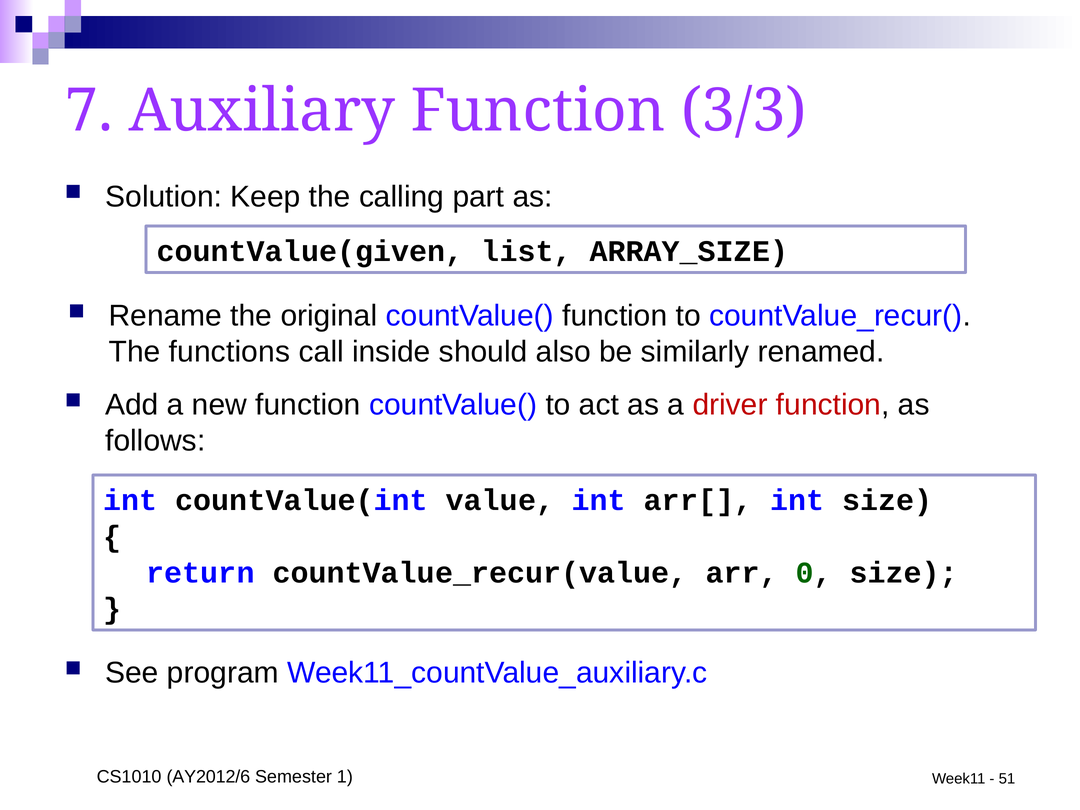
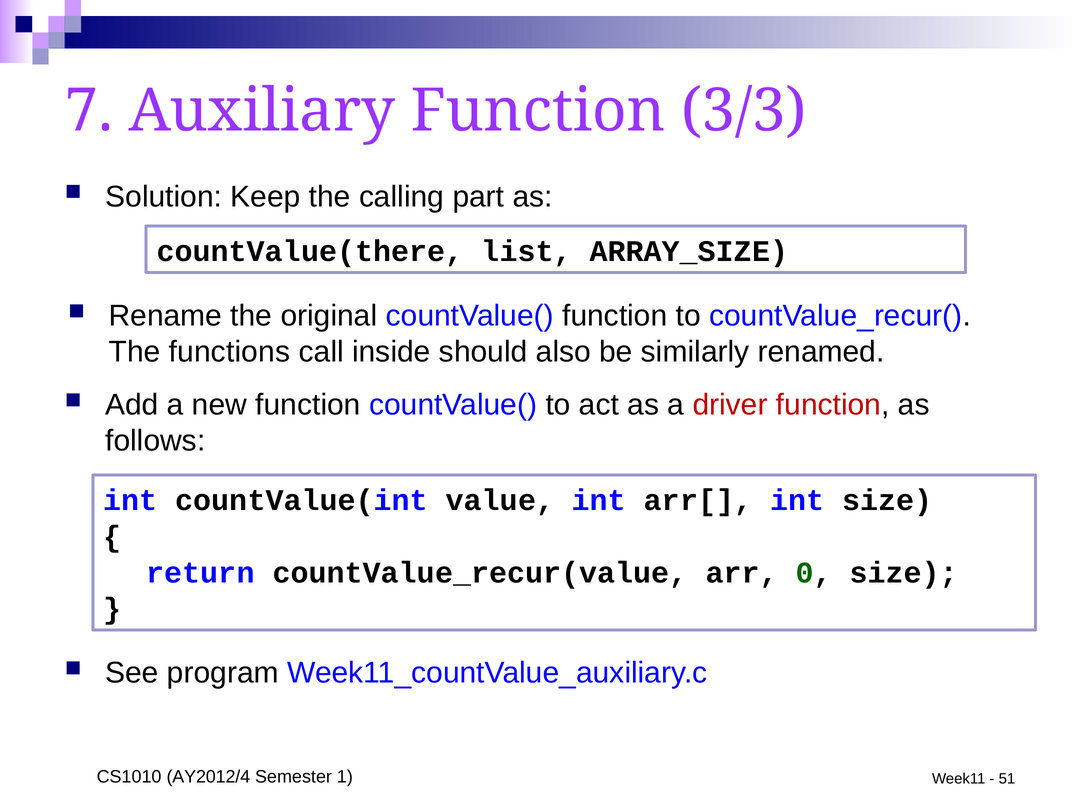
countValue(given: countValue(given -> countValue(there
AY2012/6: AY2012/6 -> AY2012/4
